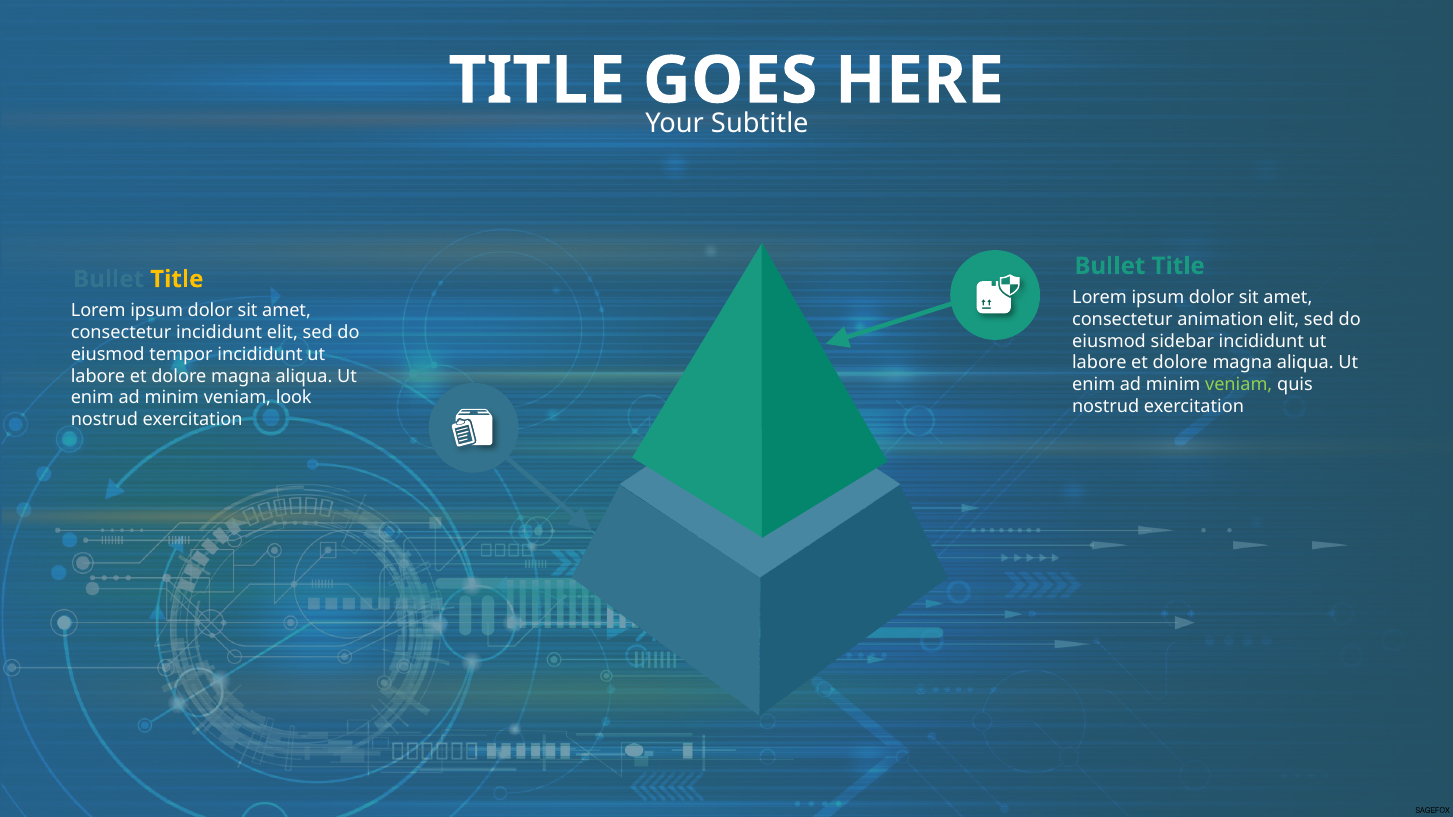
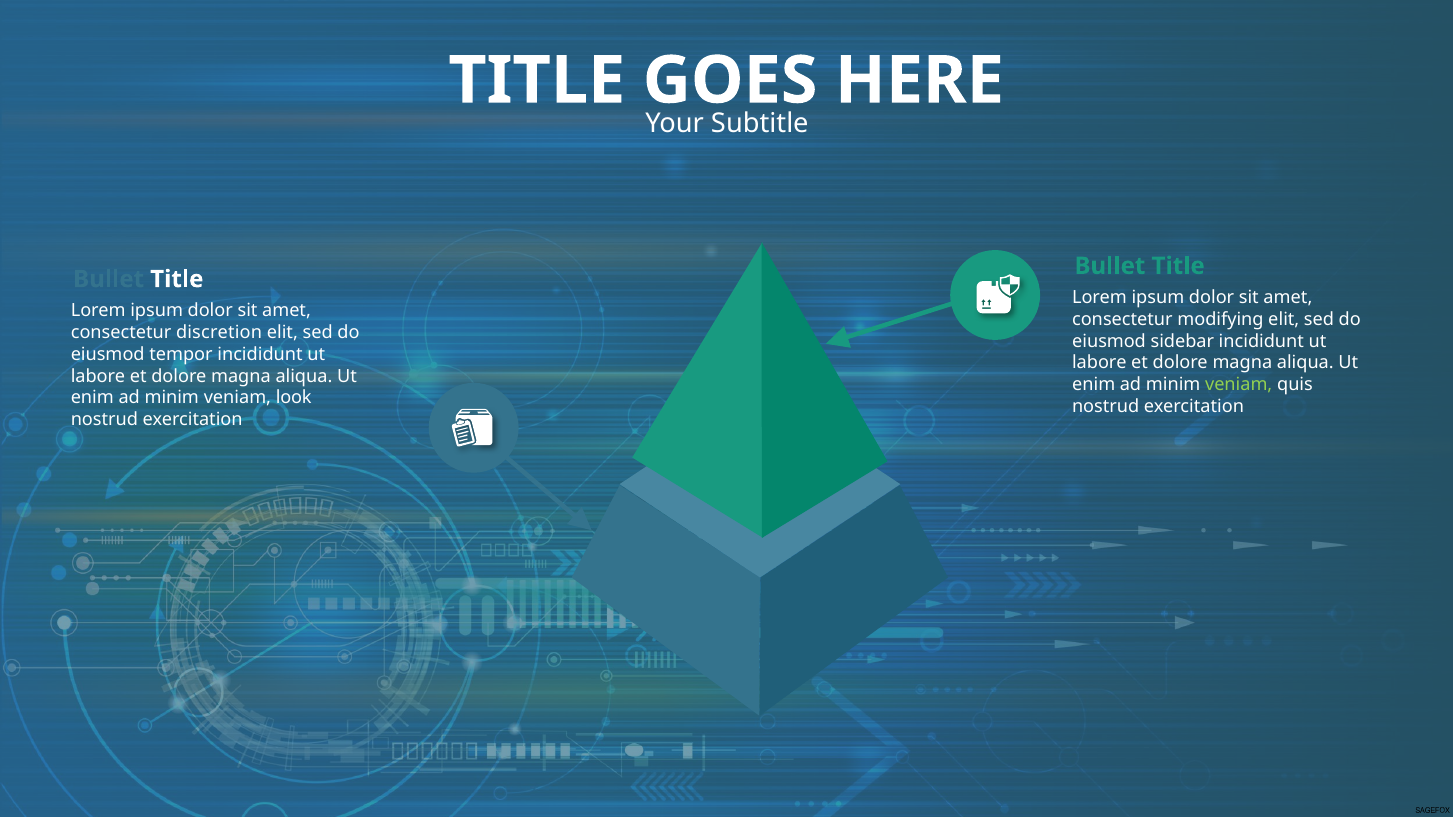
Title at (177, 279) colour: yellow -> white
animation: animation -> modifying
consectetur incididunt: incididunt -> discretion
